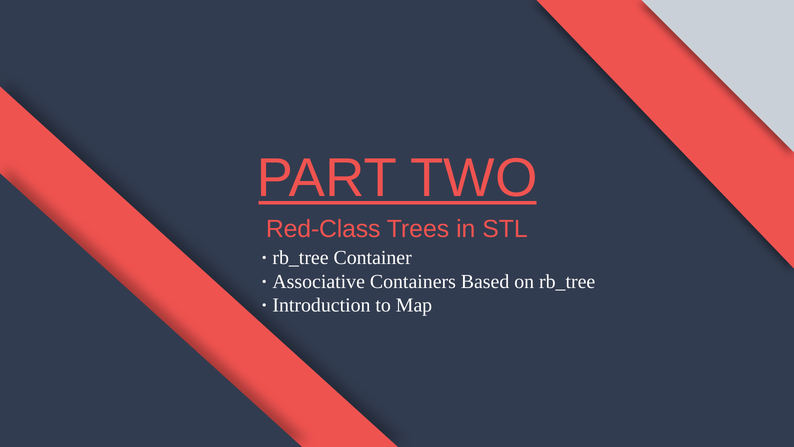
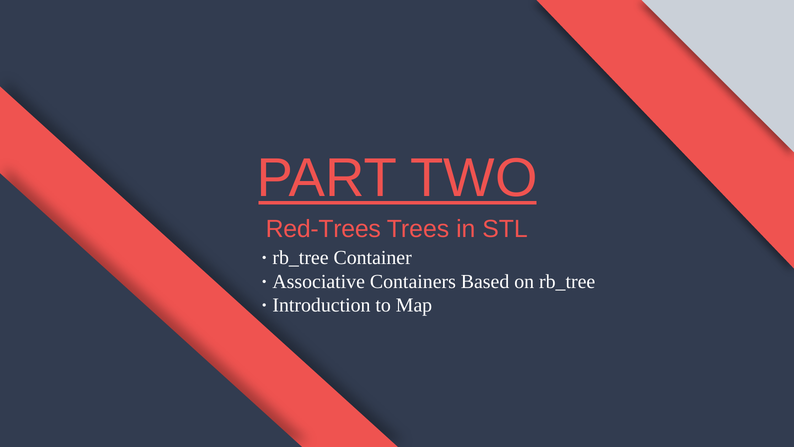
Red-Class: Red-Class -> Red-Trees
